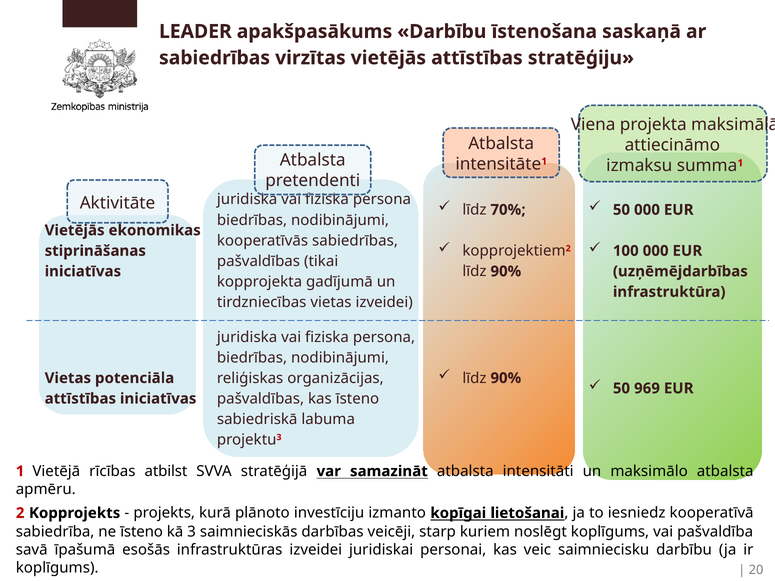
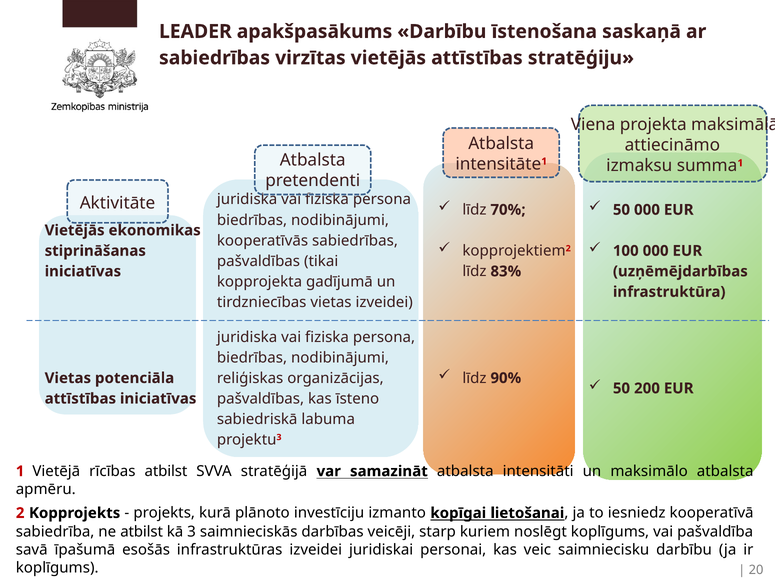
90% at (506, 271): 90% -> 83%
969: 969 -> 200
ne īsteno: īsteno -> atbilst
